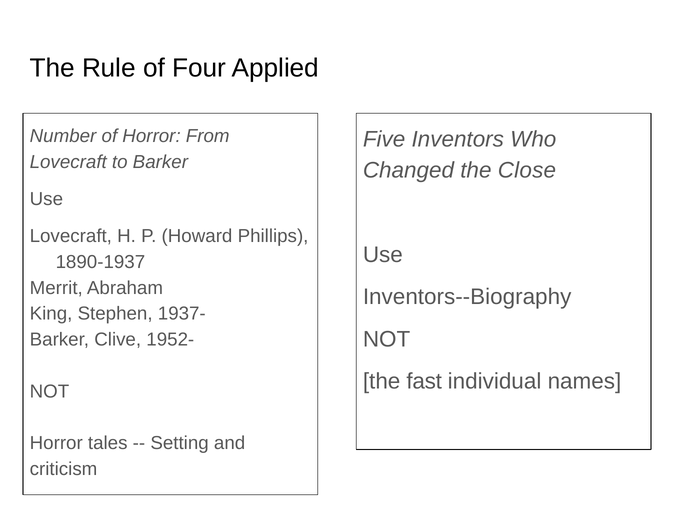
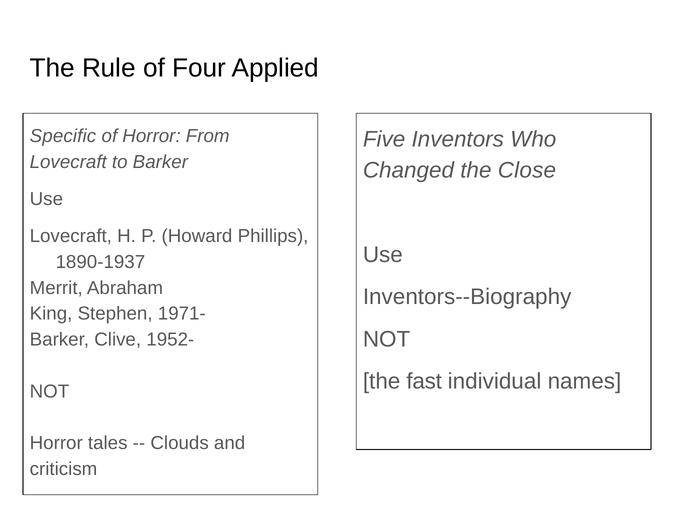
Number: Number -> Specific
1937-: 1937- -> 1971-
Setting: Setting -> Clouds
